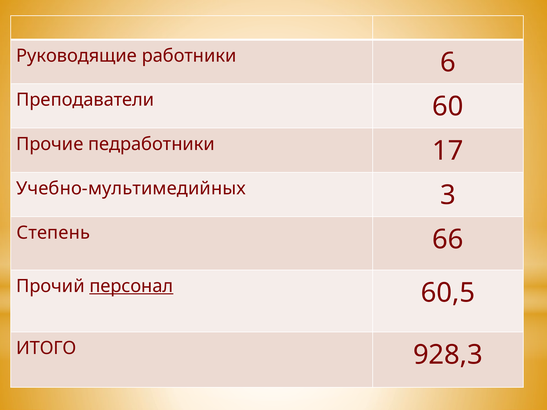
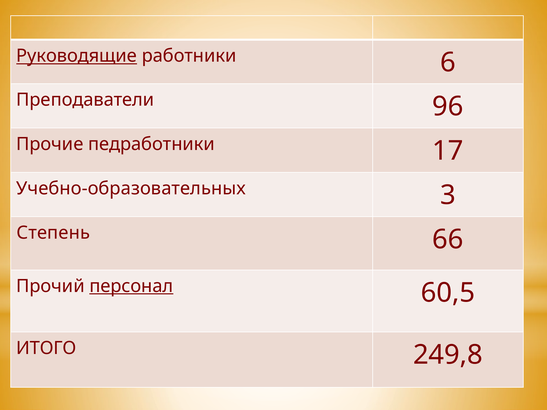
Руководящие underline: none -> present
60: 60 -> 96
Учебно-мультимедийных: Учебно-мультимедийных -> Учебно-образовательных
928,3: 928,3 -> 249,8
